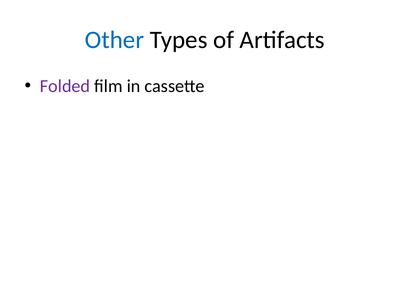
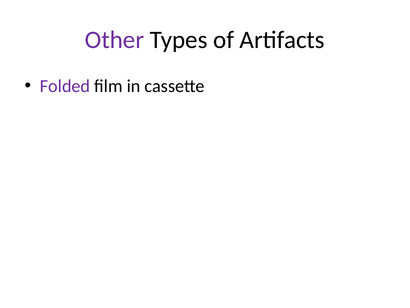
Other colour: blue -> purple
